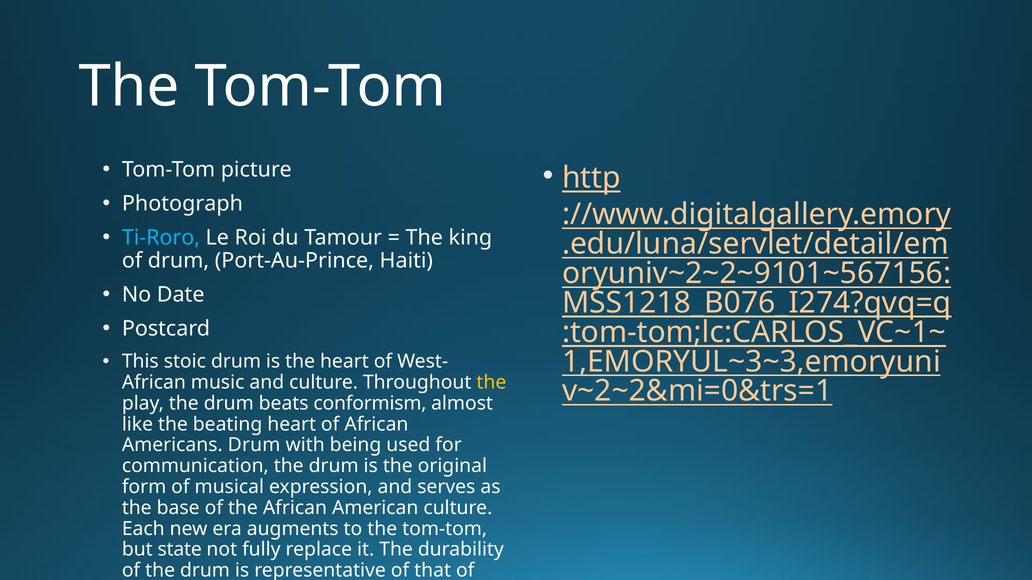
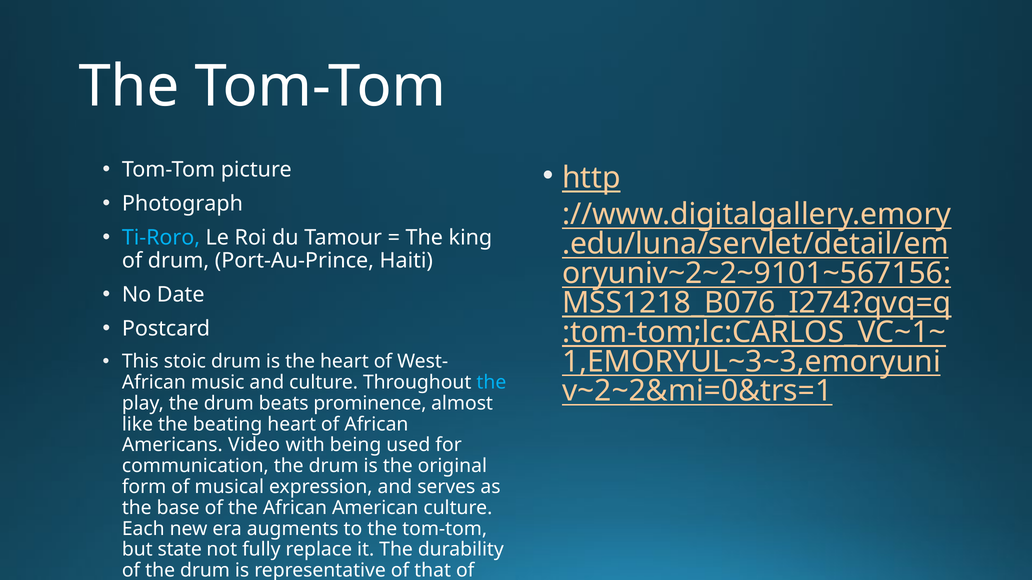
the at (491, 383) colour: yellow -> light blue
conformism: conformism -> prominence
Americans Drum: Drum -> Video
